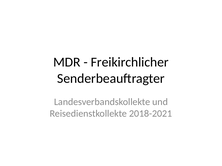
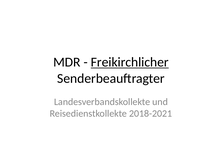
Freikirchlicher underline: none -> present
